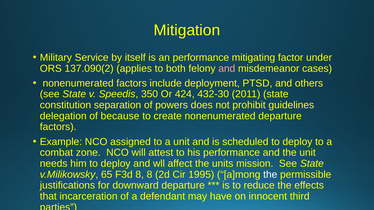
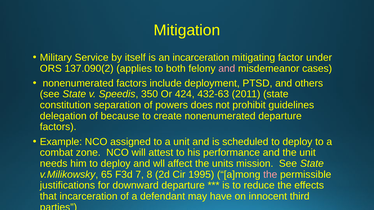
an performance: performance -> incarceration
432-30: 432-30 -> 432-63
F3d 8: 8 -> 7
the at (270, 175) colour: white -> pink
